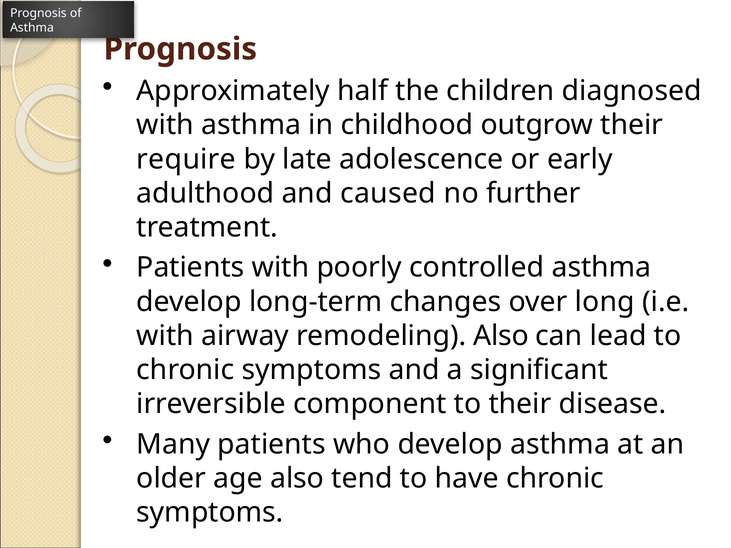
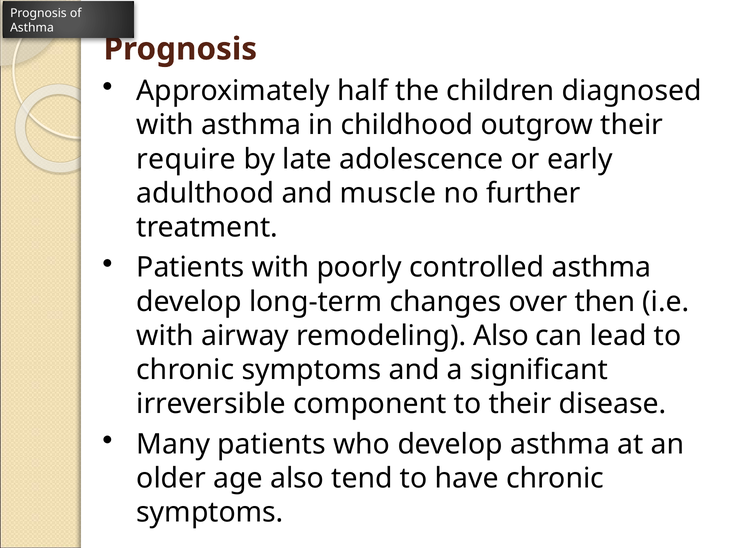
caused: caused -> muscle
long: long -> then
